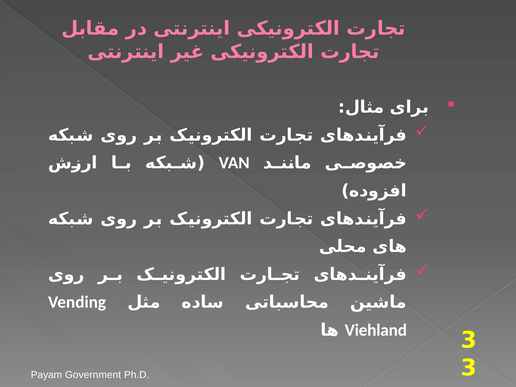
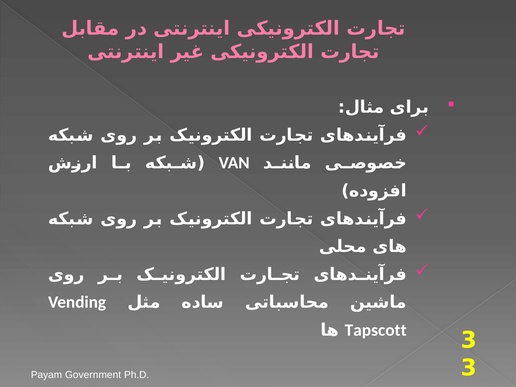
Viehland: Viehland -> Tapscott
